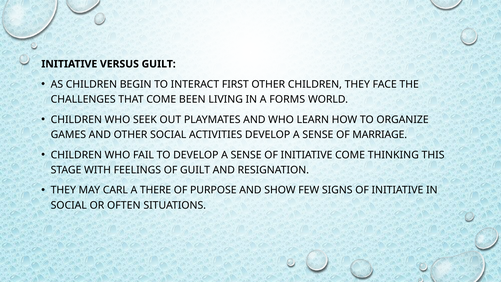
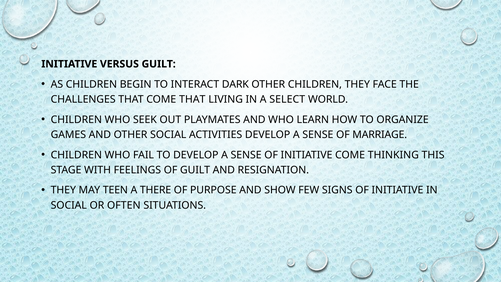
FIRST: FIRST -> DARK
COME BEEN: BEEN -> THAT
FORMS: FORMS -> SELECT
CARL: CARL -> TEEN
